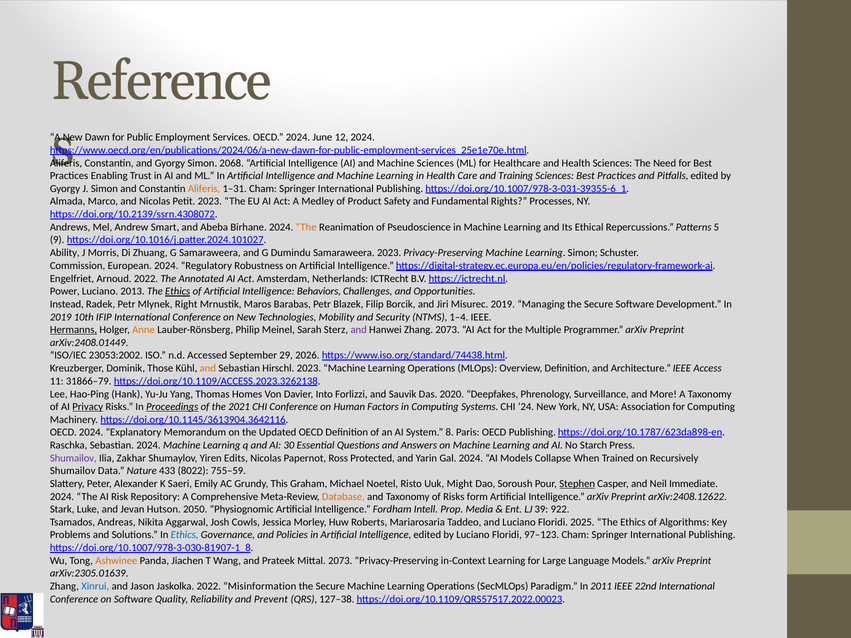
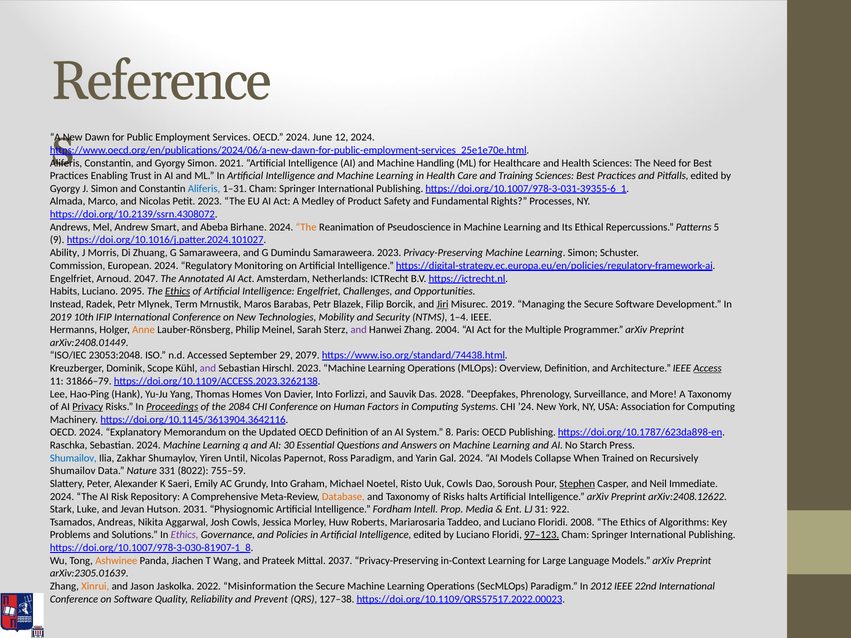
2068: 2068 -> 2021
Machine Sciences: Sciences -> Handling
Aliferis at (204, 189) colour: orange -> blue
Robustness: Robustness -> Monitoring
Arnoud 2022: 2022 -> 2047
Power: Power -> Habits
2013: 2013 -> 2095
Intelligence Behaviors: Behaviors -> Engelfriet
Right: Right -> Term
Jiri underline: none -> present
Hermanns underline: present -> none
Zhang 2073: 2073 -> 2004
23053:2002: 23053:2002 -> 23053:2048
2026: 2026 -> 2079
Those: Those -> Scope
and at (208, 368) colour: orange -> purple
Access underline: none -> present
2020: 2020 -> 2028
2021: 2021 -> 2084
Shumailov at (73, 458) colour: purple -> blue
Edits: Edits -> Until
Ross Protected: Protected -> Paradigm
433: 433 -> 331
Grundy This: This -> Into
Uuk Might: Might -> Cowls
form: form -> halts
2050: 2050 -> 2031
39: 39 -> 31
2025: 2025 -> 2008
Ethics at (185, 535) colour: blue -> purple
97–123 underline: none -> present
Mittal 2073: 2073 -> 2037
Xinrui colour: blue -> orange
2011: 2011 -> 2012
